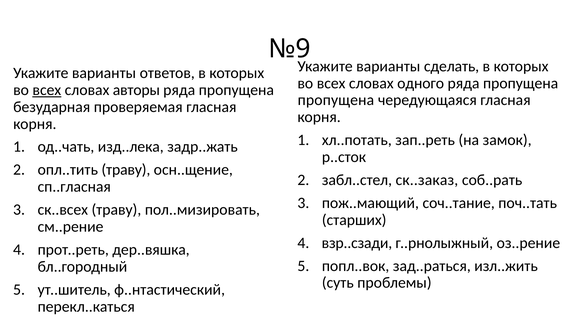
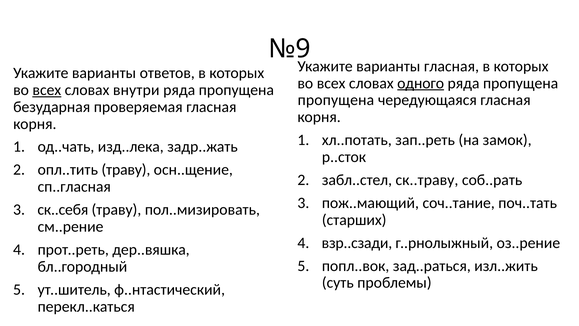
варианты сделать: сделать -> гласная
одного underline: none -> present
авторы: авторы -> внутри
ск..заказ: ск..заказ -> ск..траву
ск..всех: ск..всех -> ск..себя
